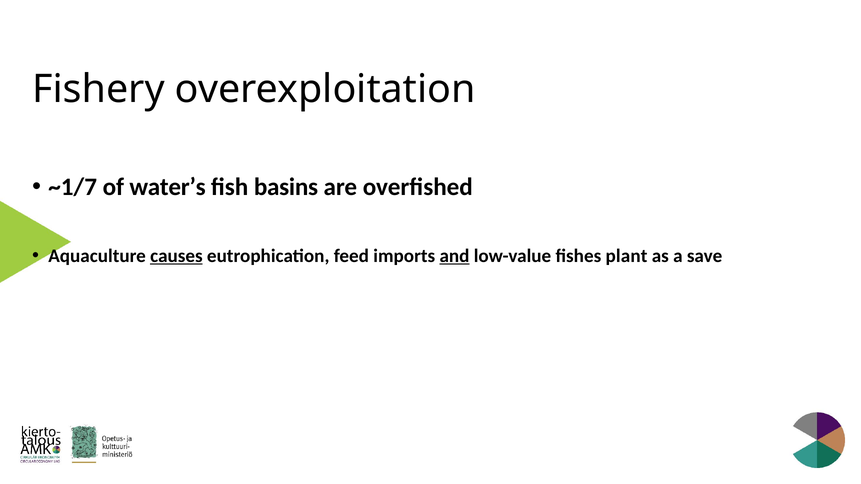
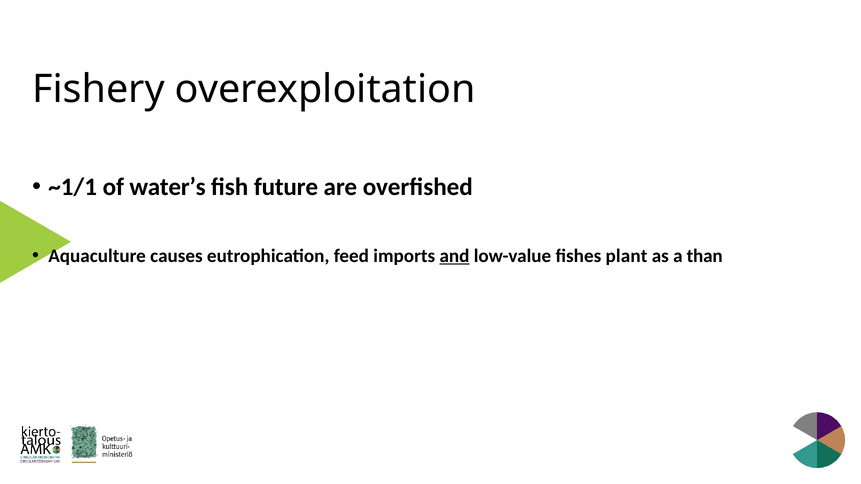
~1/7: ~1/7 -> ~1/1
basins: basins -> future
causes underline: present -> none
save: save -> than
